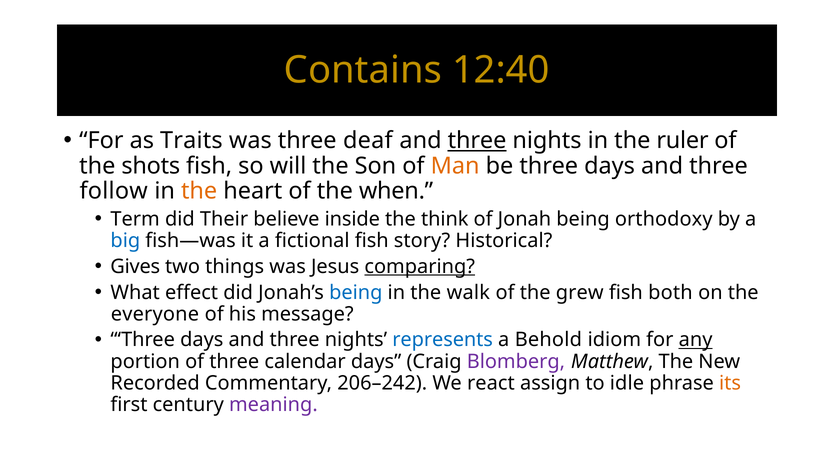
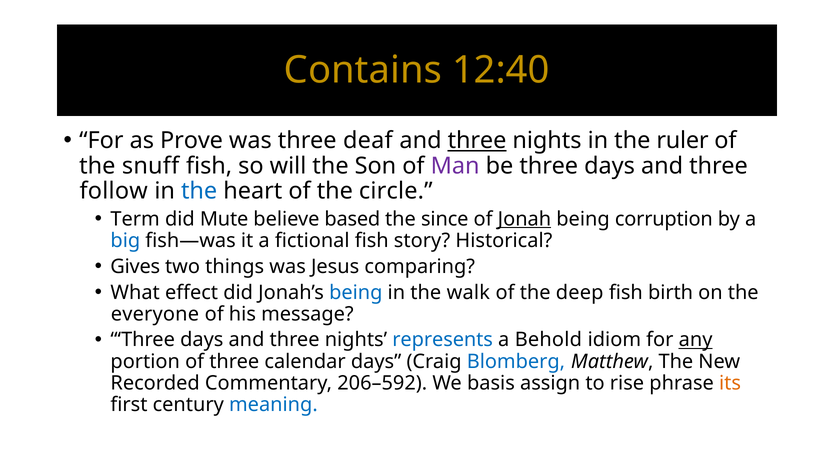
Traits: Traits -> Prove
shots: shots -> snuff
Man colour: orange -> purple
the at (199, 191) colour: orange -> blue
when: when -> circle
Their: Their -> Mute
inside: inside -> based
think: think -> since
Jonah underline: none -> present
orthodoxy: orthodoxy -> corruption
comparing underline: present -> none
grew: grew -> deep
both: both -> birth
Blomberg colour: purple -> blue
206–242: 206–242 -> 206–592
react: react -> basis
idle: idle -> rise
meaning colour: purple -> blue
